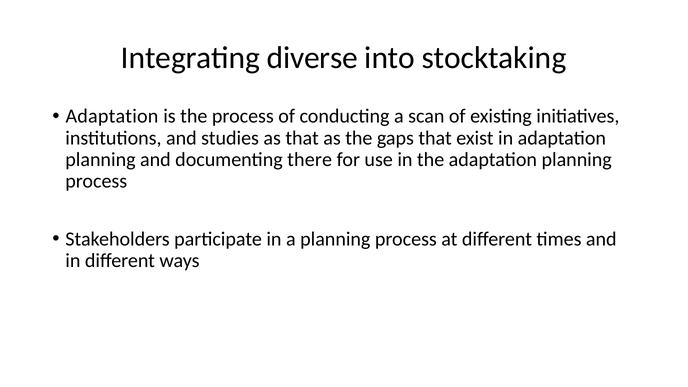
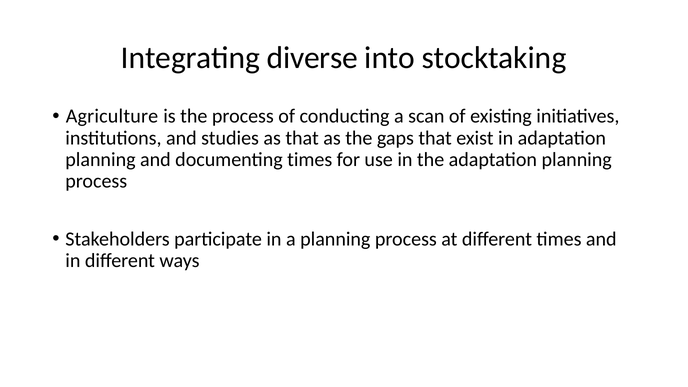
Adaptation at (112, 116): Adaptation -> Agriculture
documenting there: there -> times
